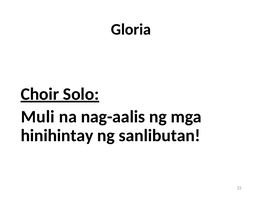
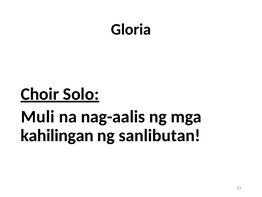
hinihintay: hinihintay -> kahilingan
